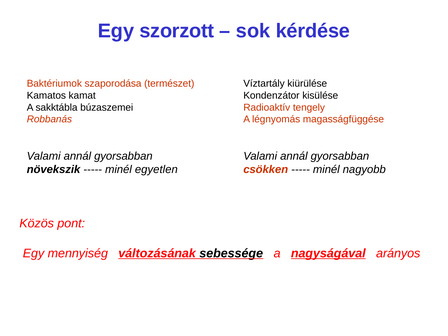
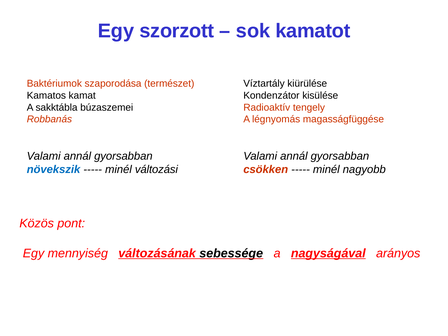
kérdése: kérdése -> kamatot
növekszik colour: black -> blue
egyetlen: egyetlen -> változási
